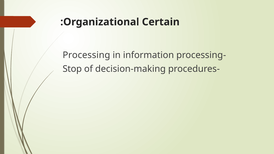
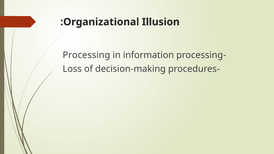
Certain: Certain -> Illusion
Stop: Stop -> Loss
